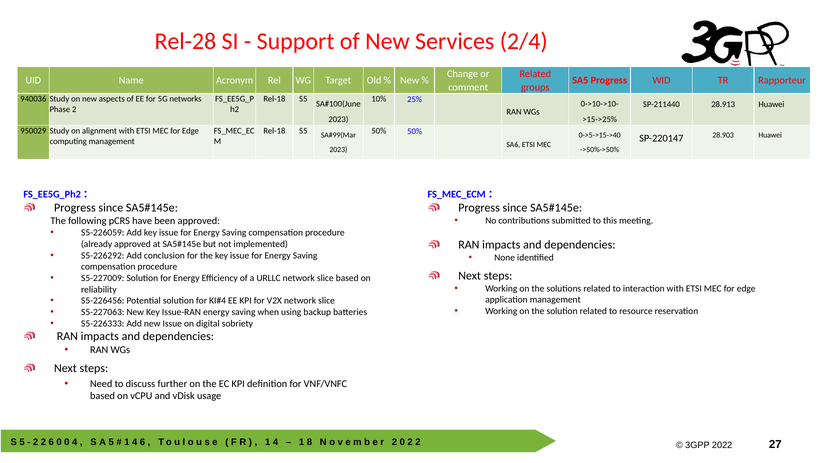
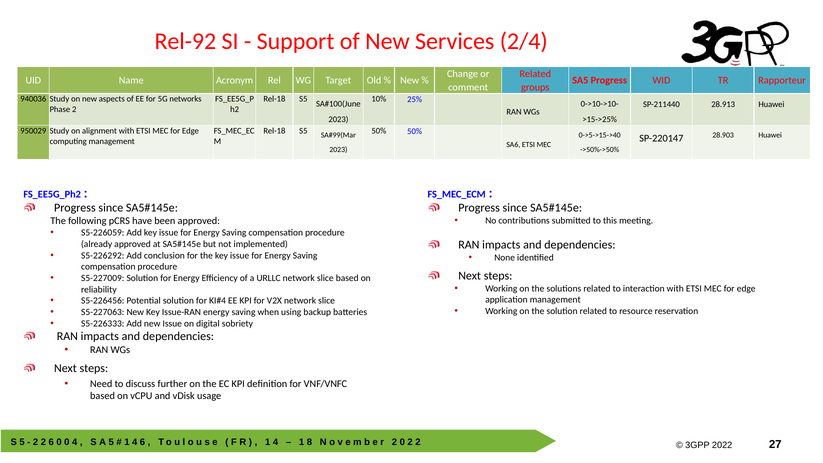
Rel-28: Rel-28 -> Rel-92
